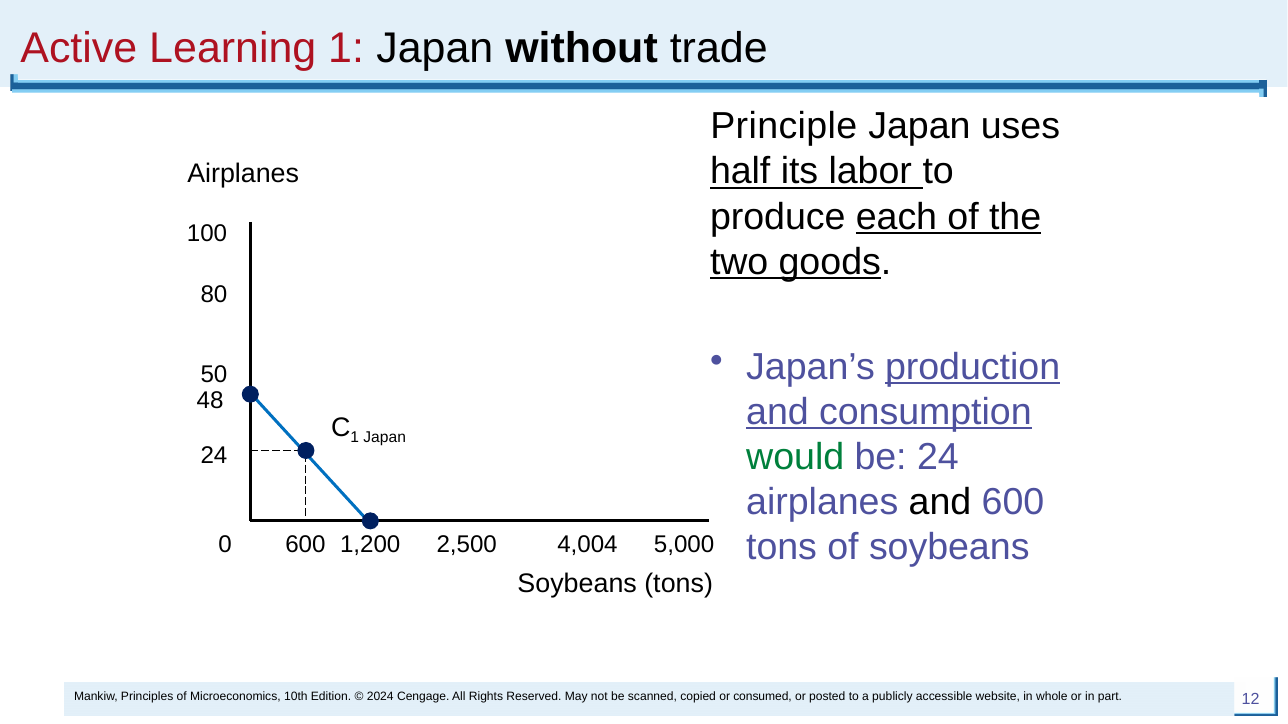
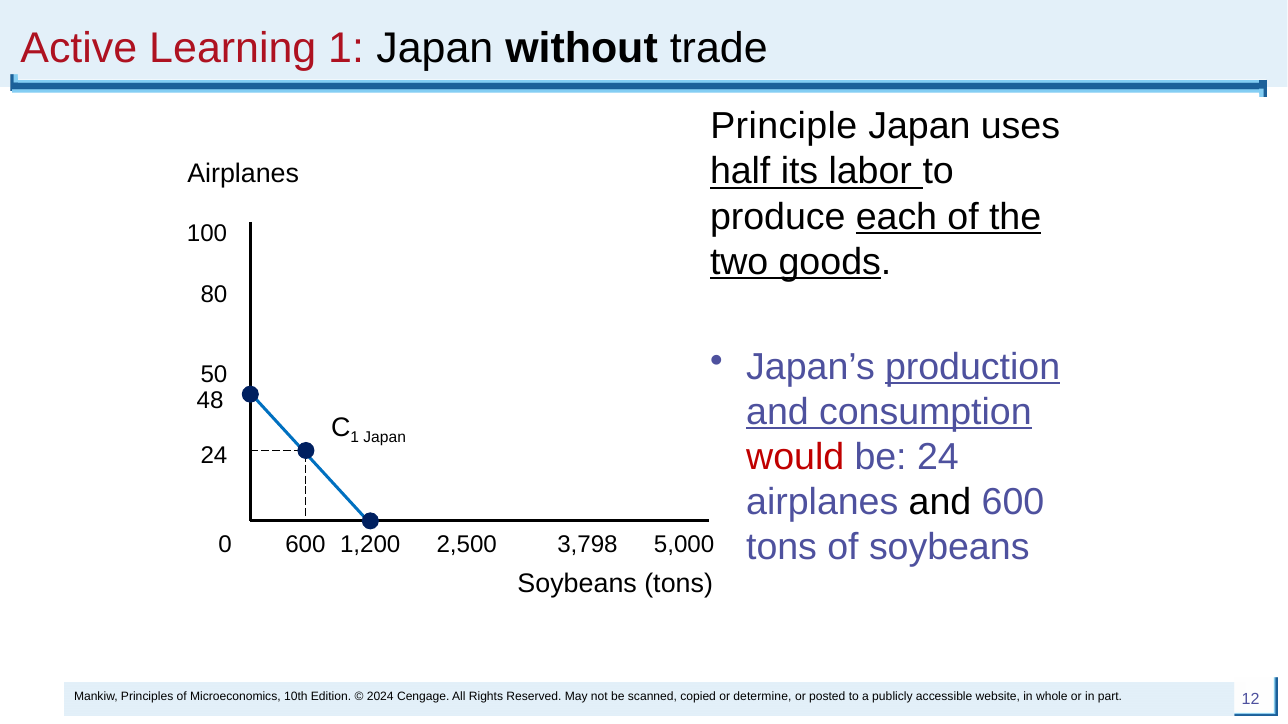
would colour: green -> red
4,004: 4,004 -> 3,798
consumed: consumed -> determine
